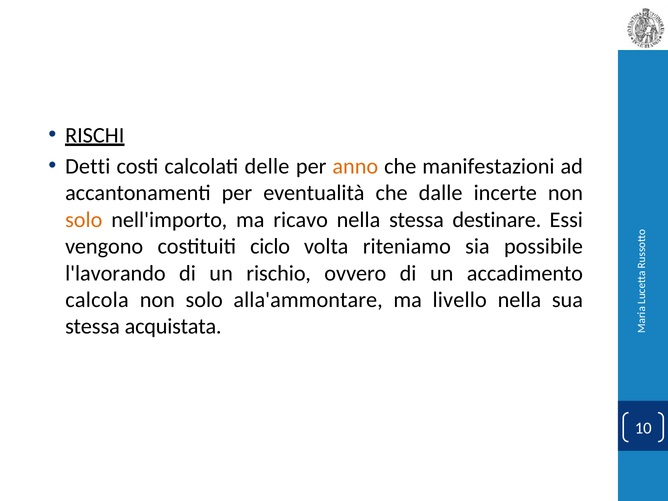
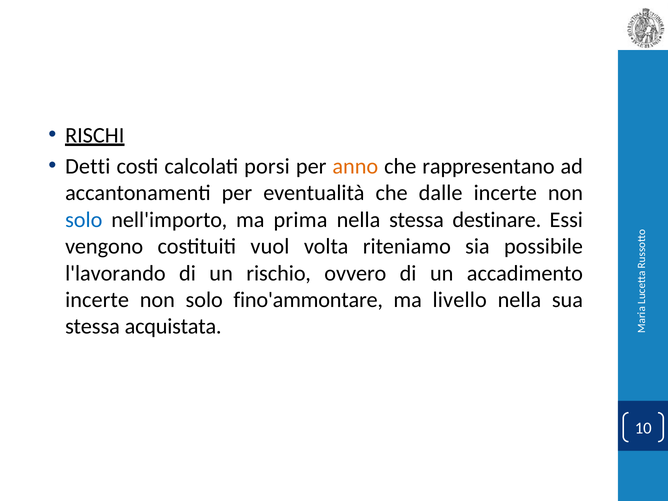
delle: delle -> porsi
manifestazioni: manifestazioni -> rappresentano
solo at (84, 220) colour: orange -> blue
ricavo: ricavo -> prima
ciclo: ciclo -> vuol
calcola at (97, 300): calcola -> incerte
alla'ammontare: alla'ammontare -> fino'ammontare
